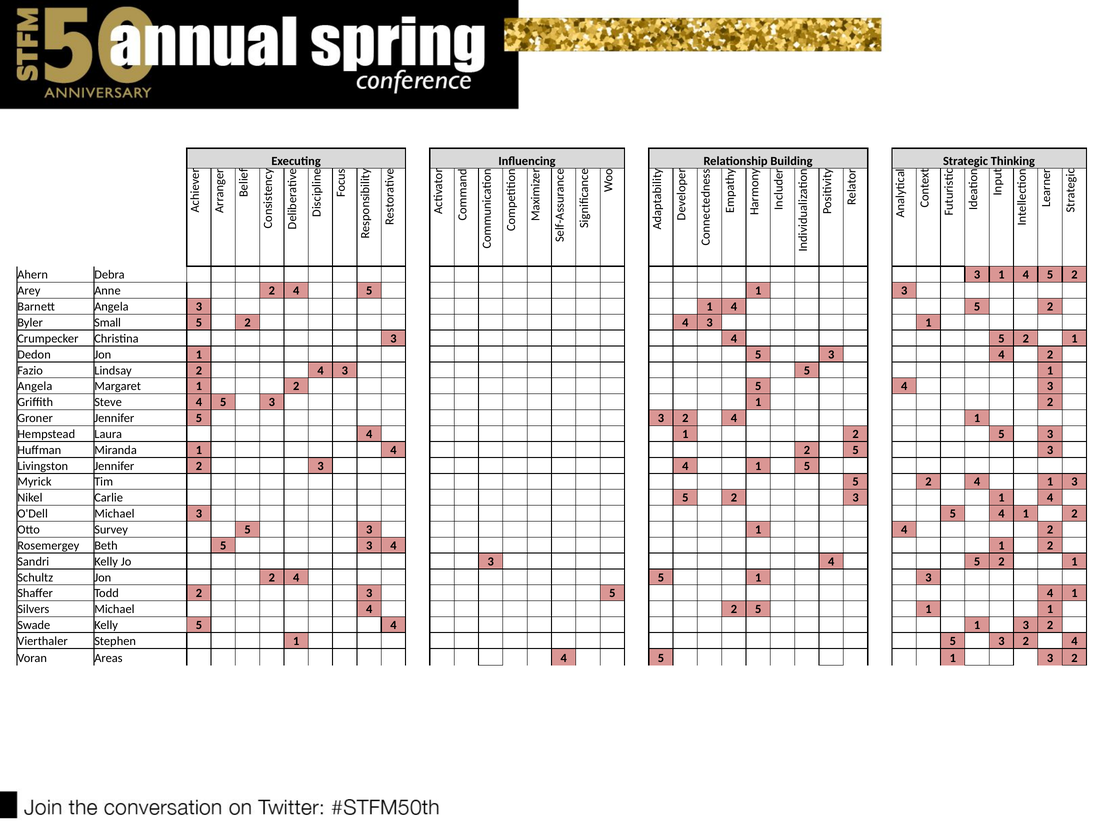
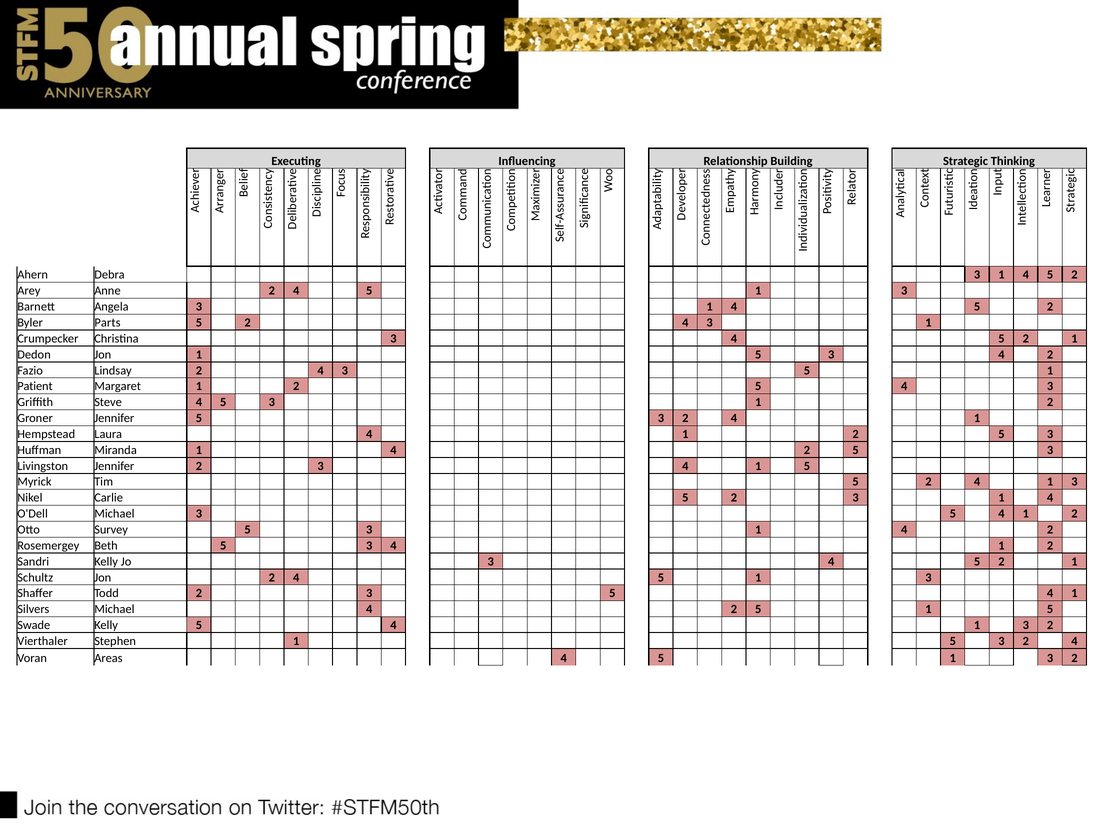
Small: Small -> Parts
Angela at (35, 386): Angela -> Patient
5 1 1: 1 -> 5
